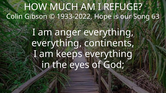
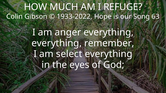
continents: continents -> remember
keeps: keeps -> select
